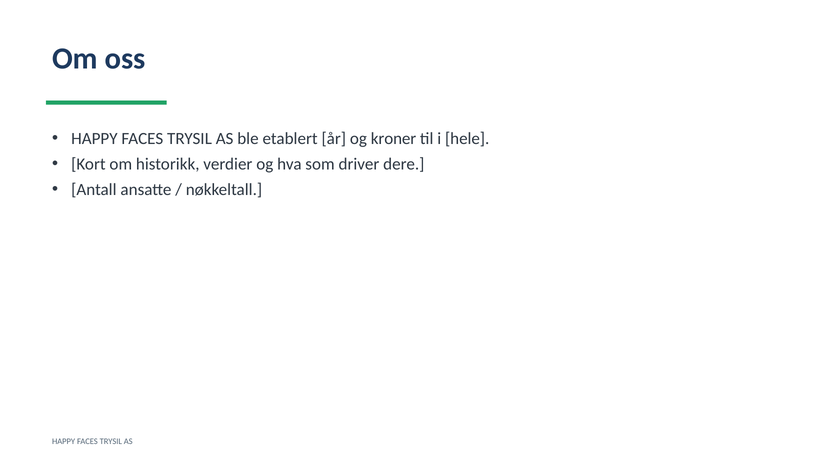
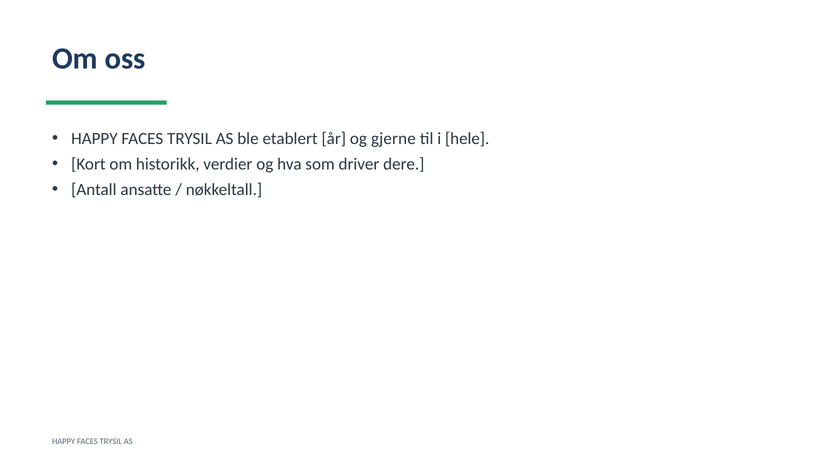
kroner: kroner -> gjerne
